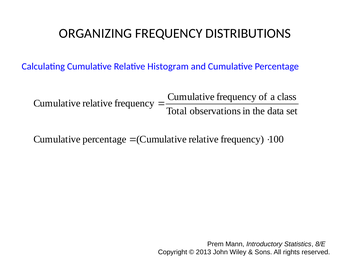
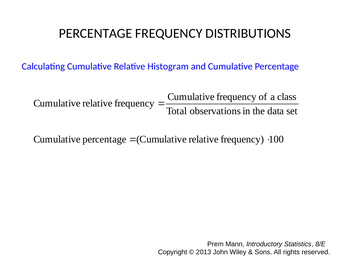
ORGANIZING at (96, 33): ORGANIZING -> PERCENTAGE
